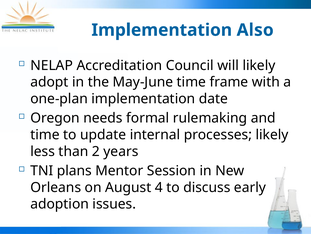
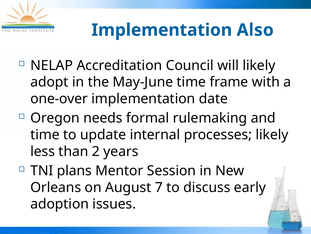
one-plan: one-plan -> one-over
4: 4 -> 7
